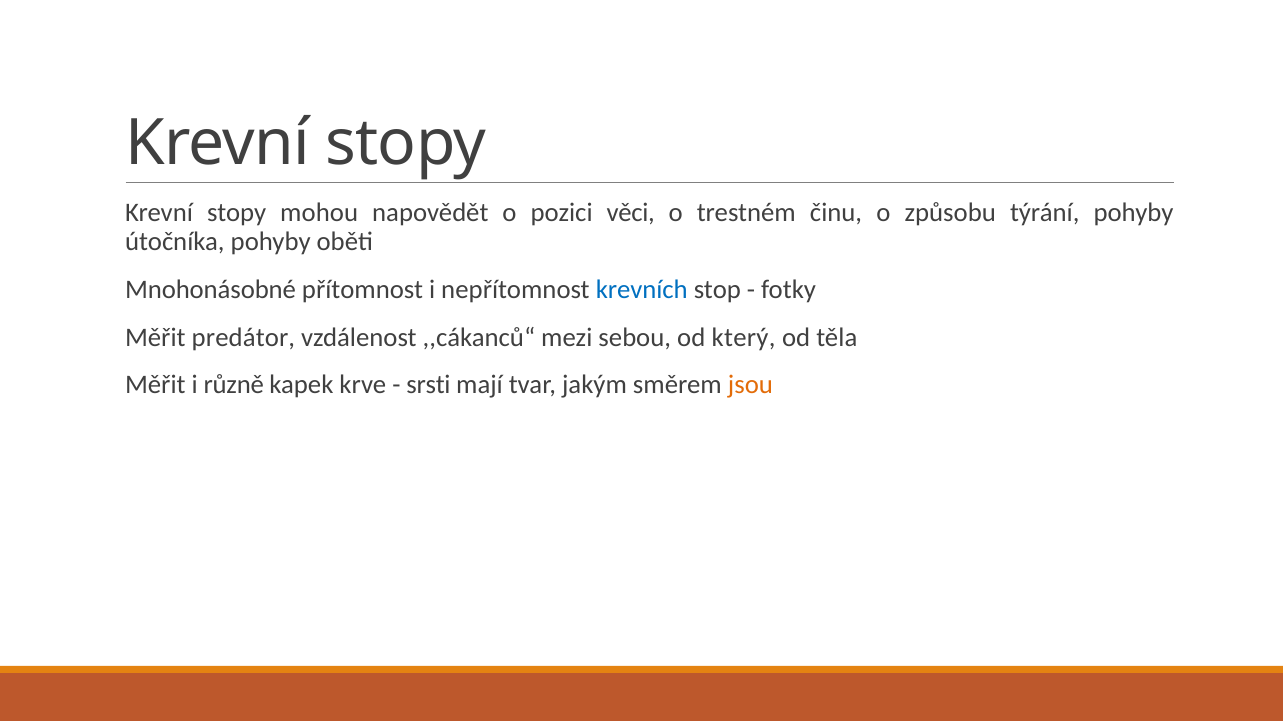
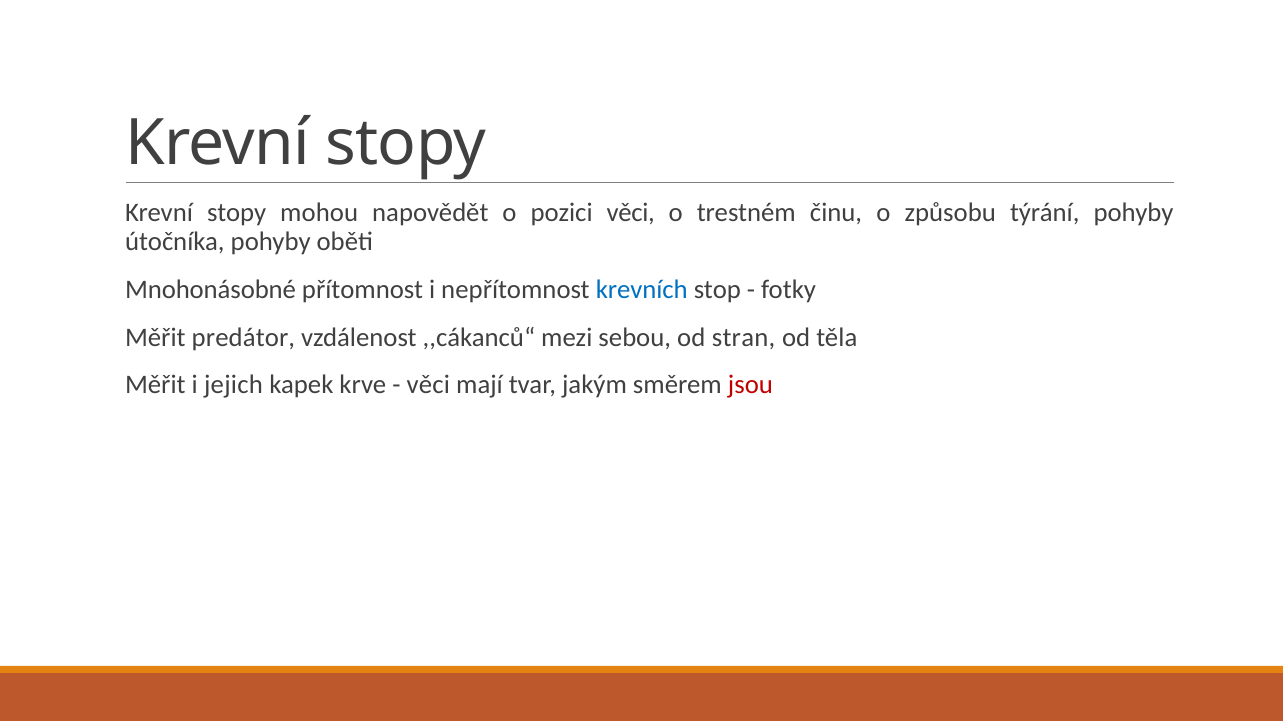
který: který -> stran
různě: různě -> jejich
srsti at (428, 385): srsti -> věci
jsou colour: orange -> red
